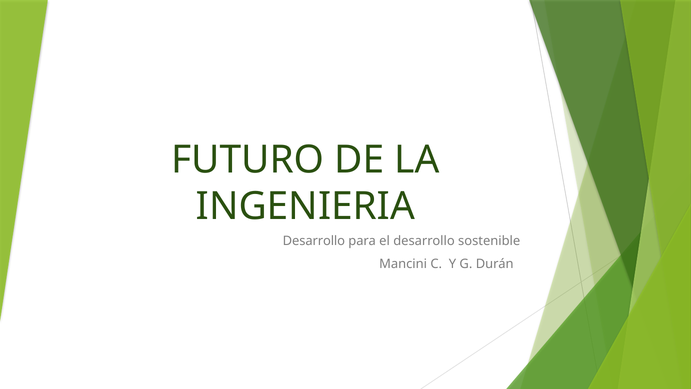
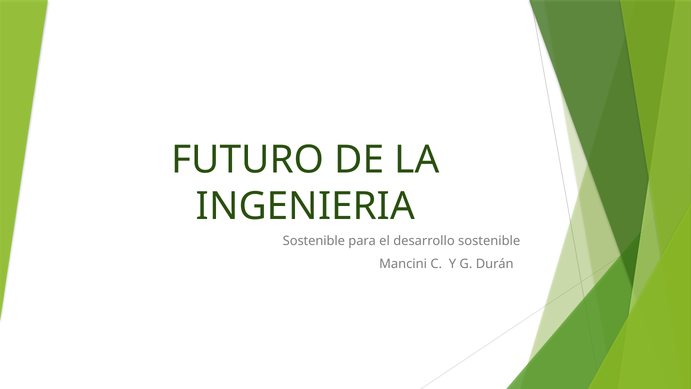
Desarrollo at (314, 241): Desarrollo -> Sostenible
